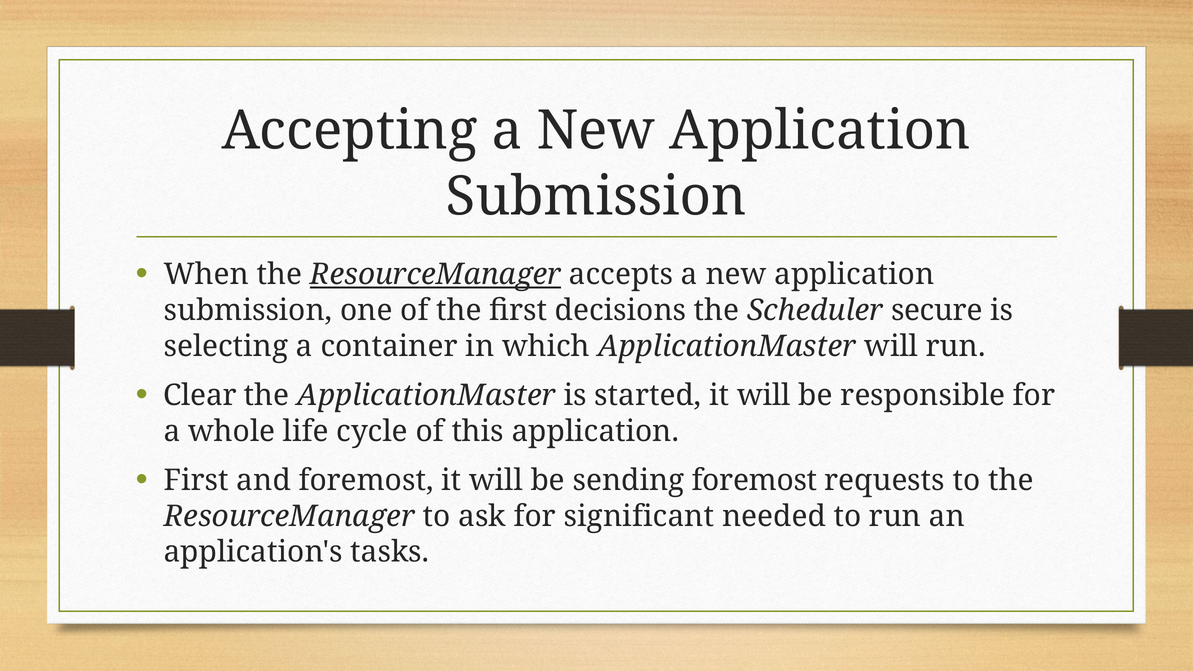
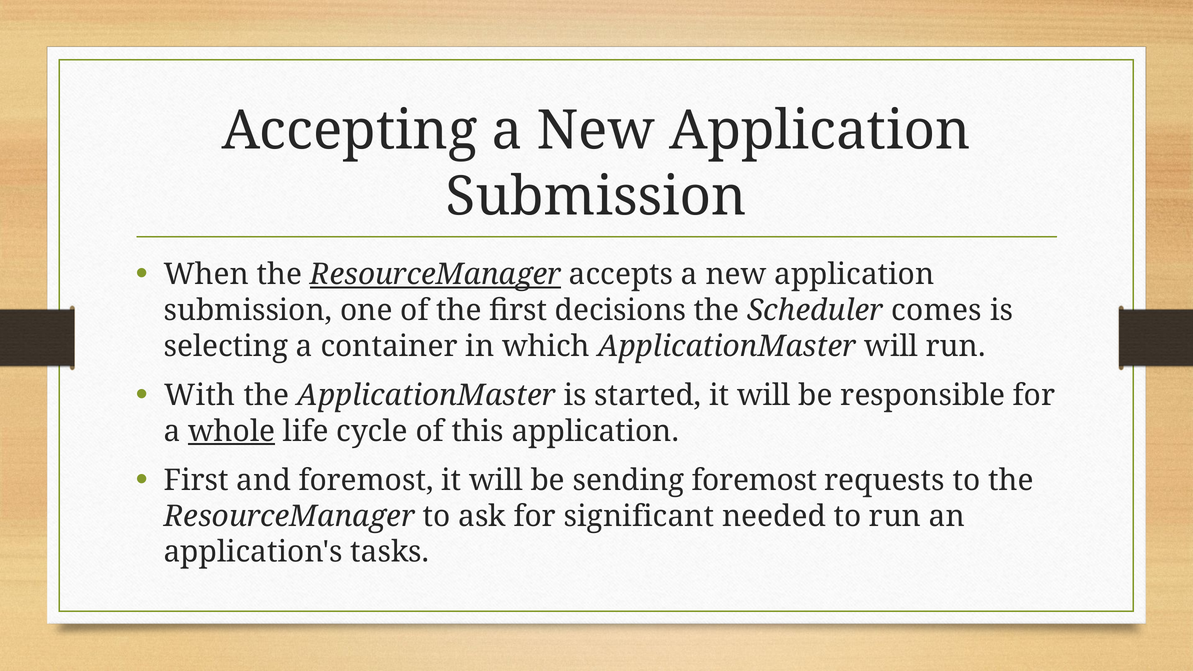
secure: secure -> comes
Clear: Clear -> With
whole underline: none -> present
